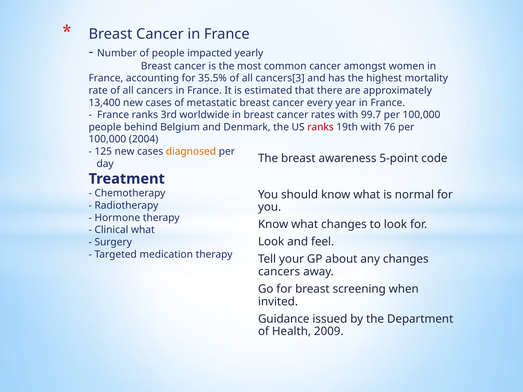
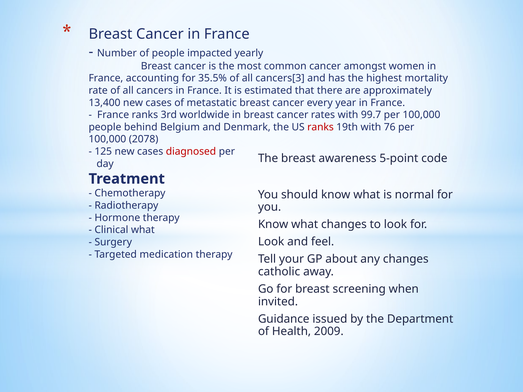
2004: 2004 -> 2078
diagnosed colour: orange -> red
cancers at (279, 272): cancers -> catholic
